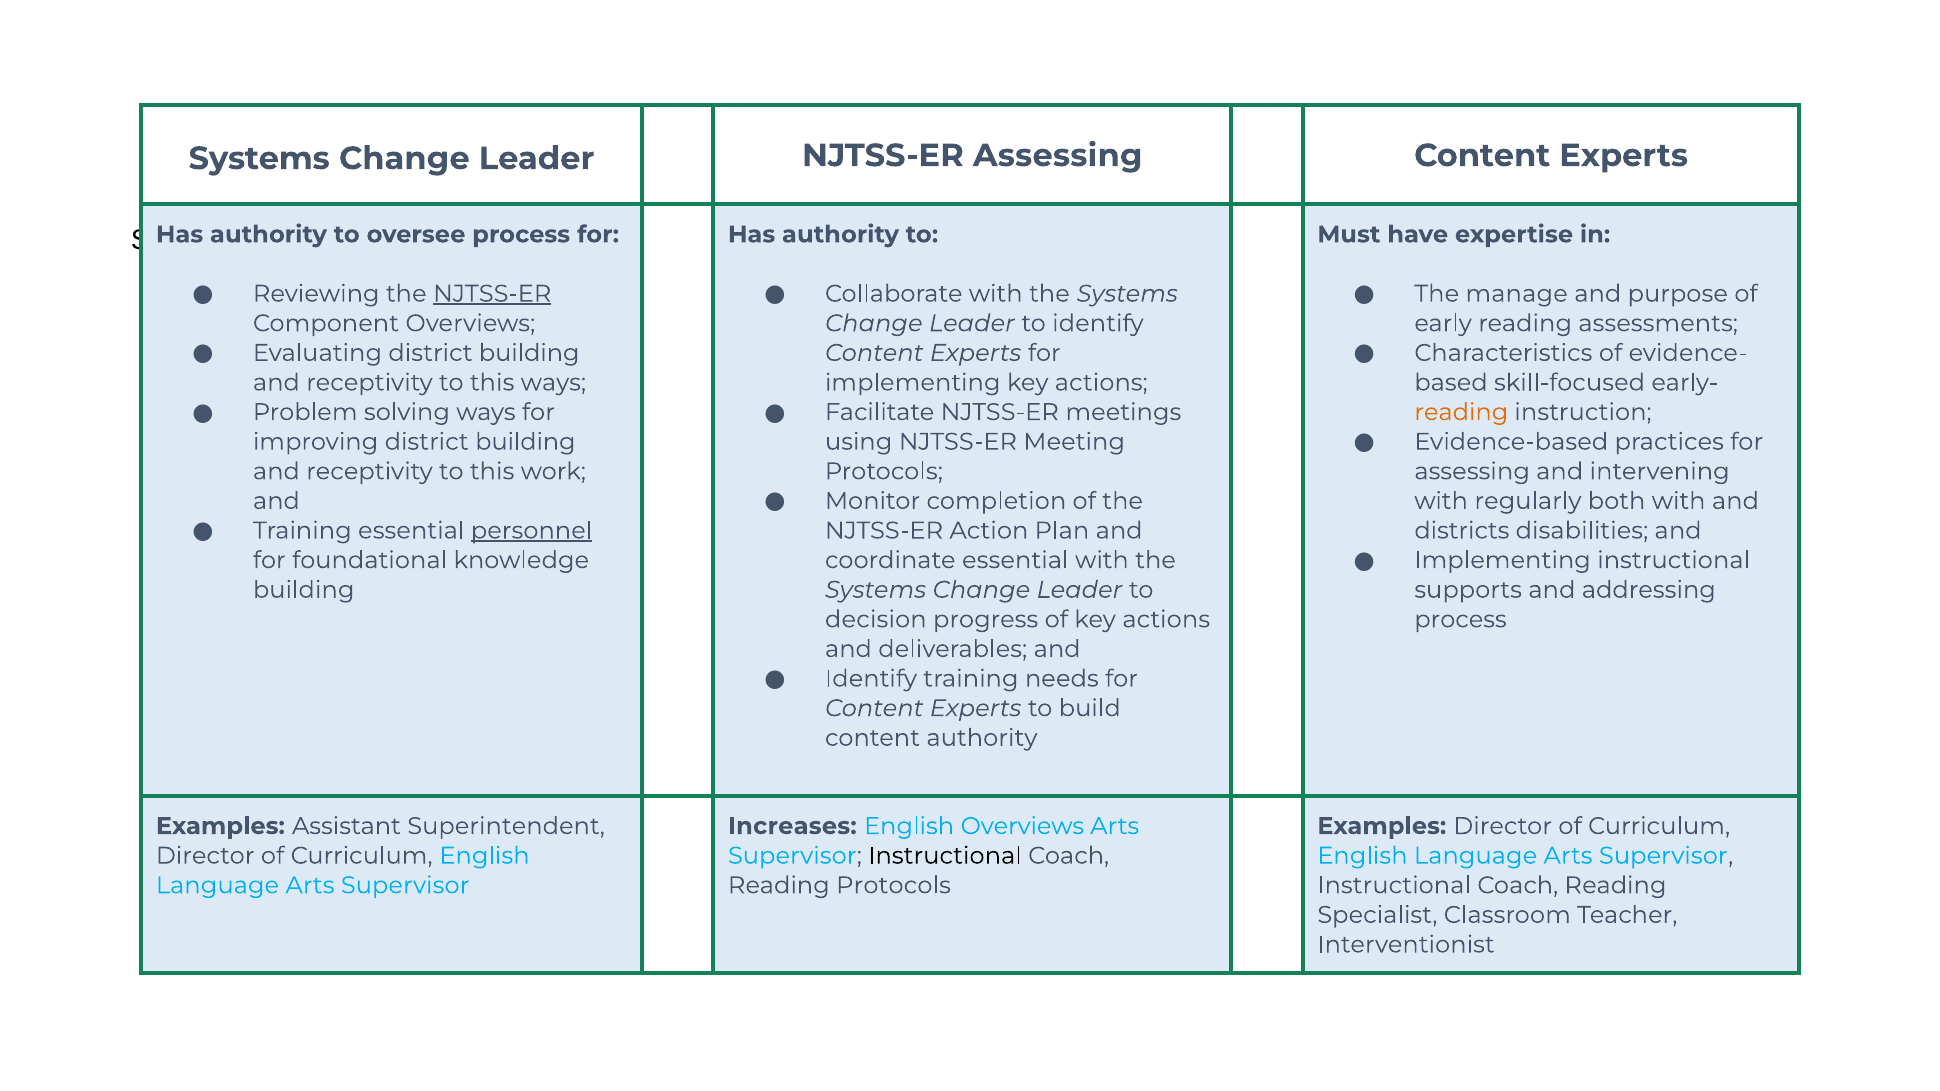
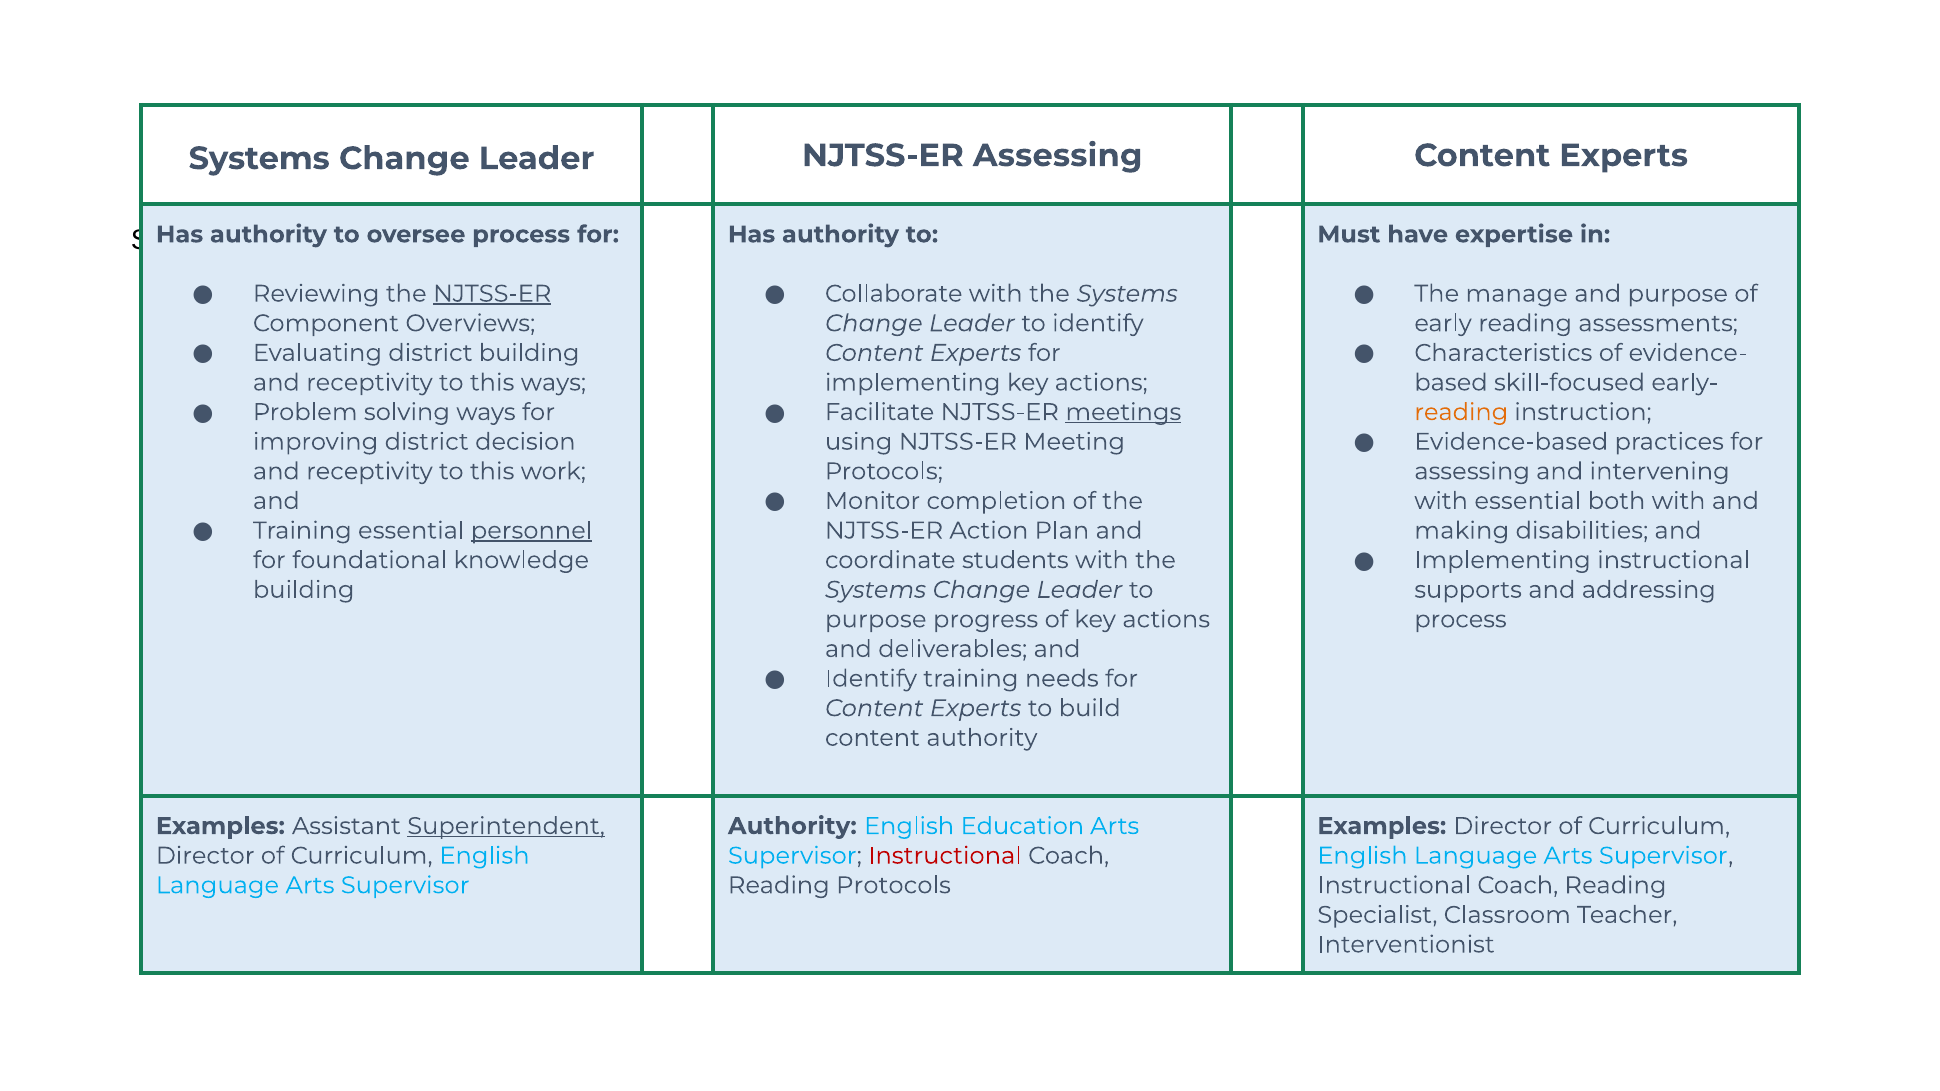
meetings underline: none -> present
improving district building: building -> decision
with regularly: regularly -> essential
districts: districts -> making
coordinate essential: essential -> students
decision at (876, 620): decision -> purpose
Superintendent underline: none -> present
Increases at (792, 826): Increases -> Authority
English Overviews: Overviews -> Education
Instructional at (945, 856) colour: black -> red
